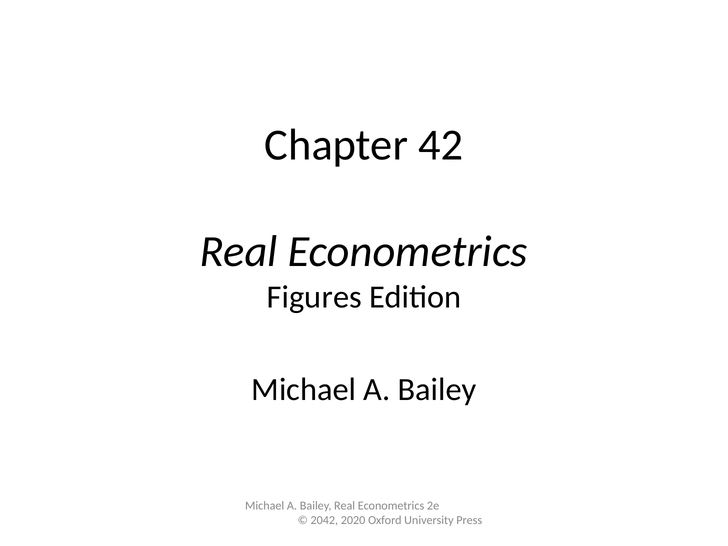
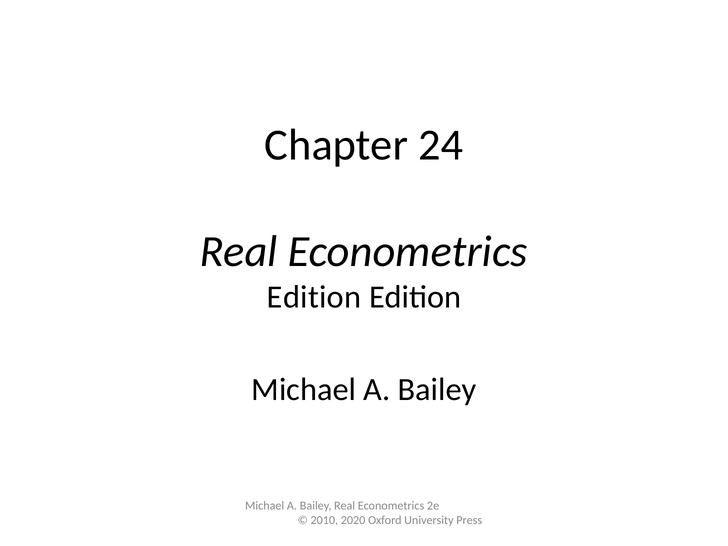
42: 42 -> 24
Figures at (314, 297): Figures -> Edition
2042: 2042 -> 2010
